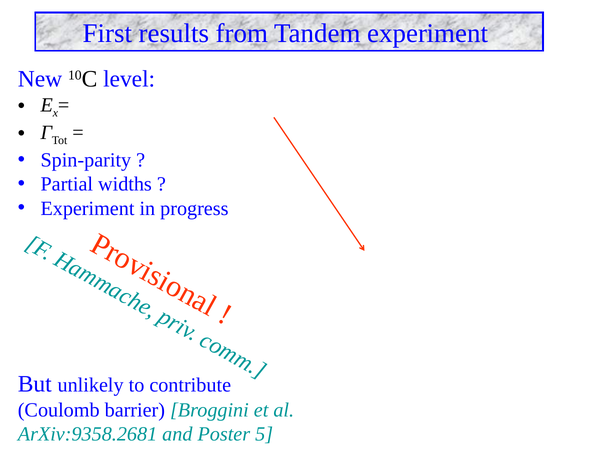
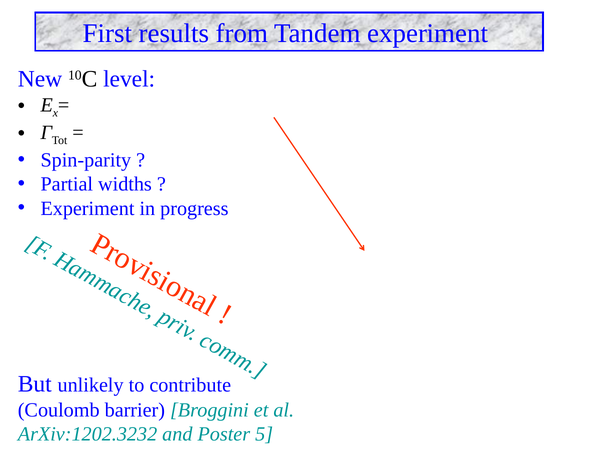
ArXiv:9358.2681: ArXiv:9358.2681 -> ArXiv:1202.3232
